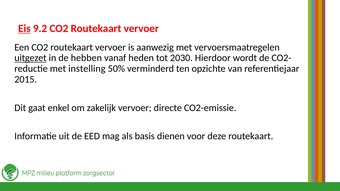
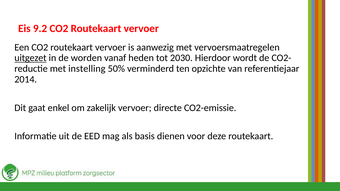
Eis underline: present -> none
hebben: hebben -> worden
2015: 2015 -> 2014
